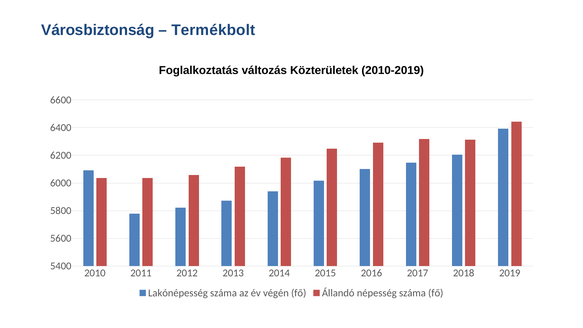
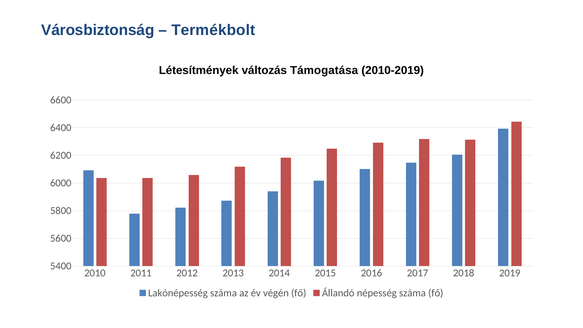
Foglalkoztatás: Foglalkoztatás -> Létesítmények
Közterületek: Közterületek -> Támogatása
